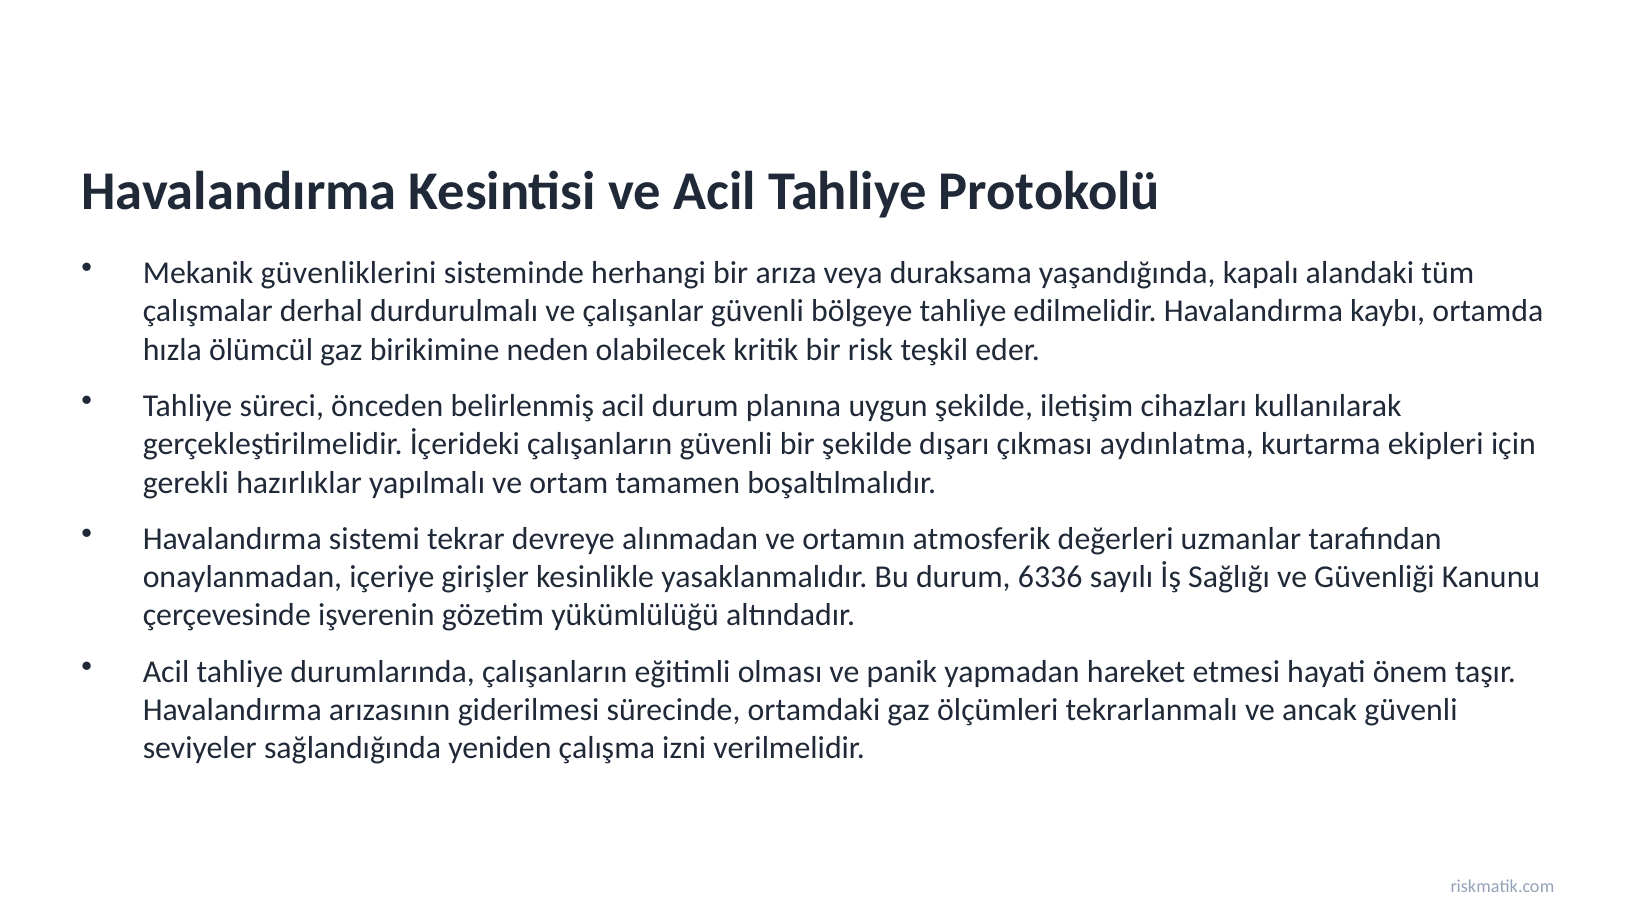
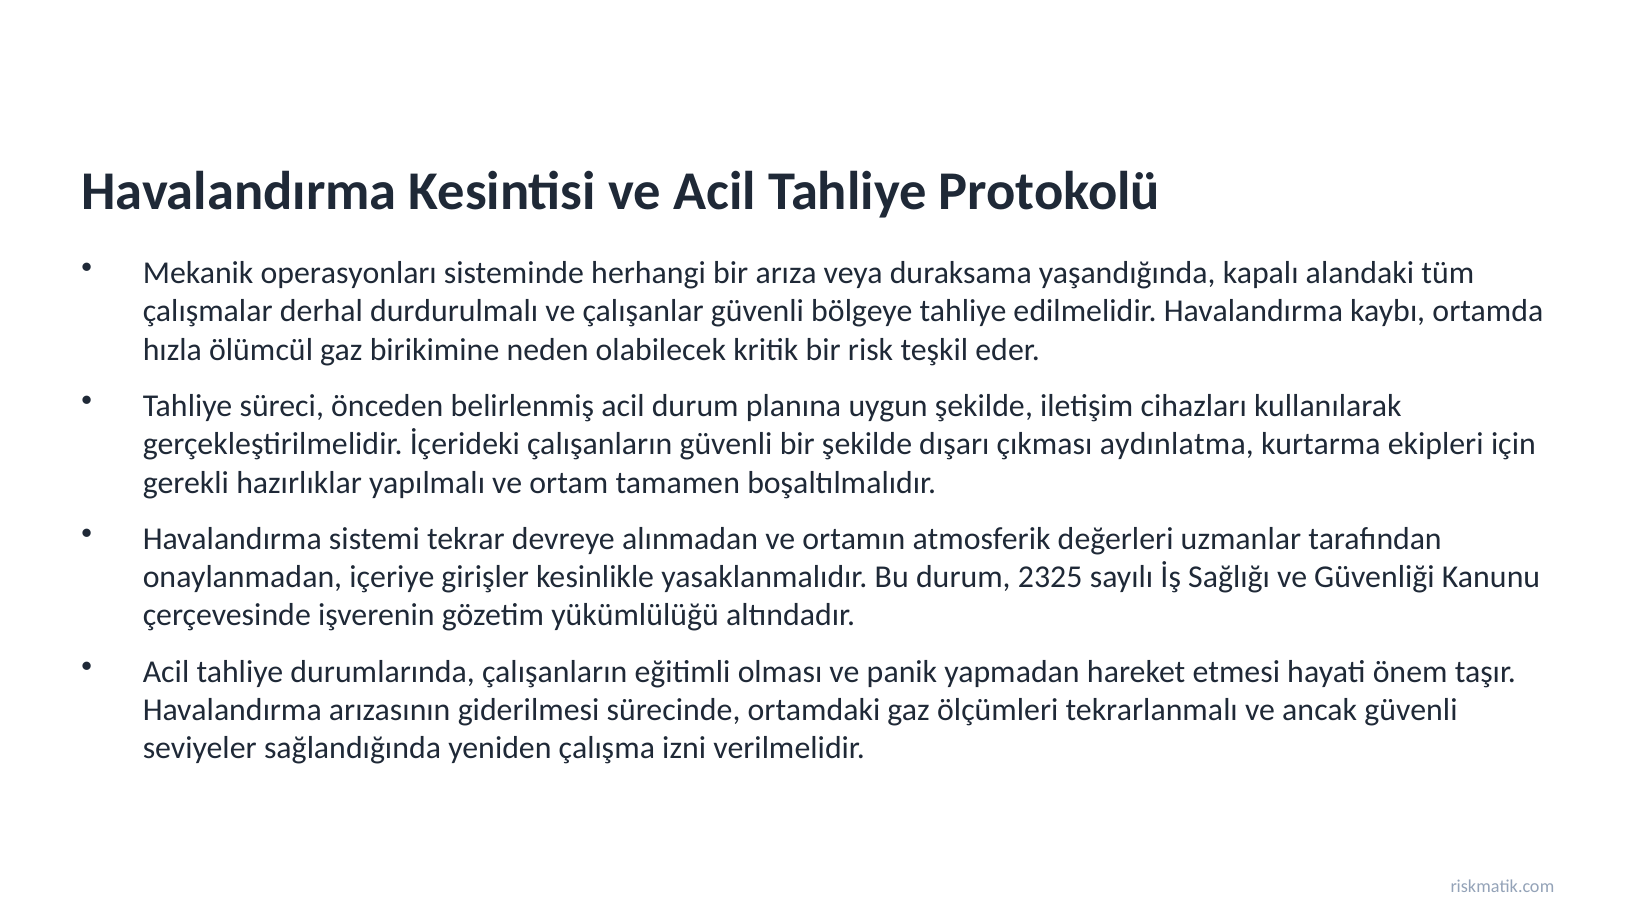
güvenliklerini: güvenliklerini -> operasyonları
6336: 6336 -> 2325
